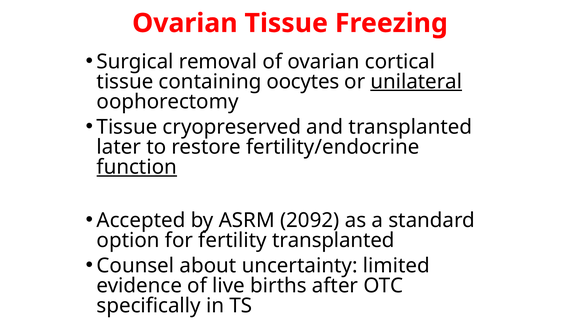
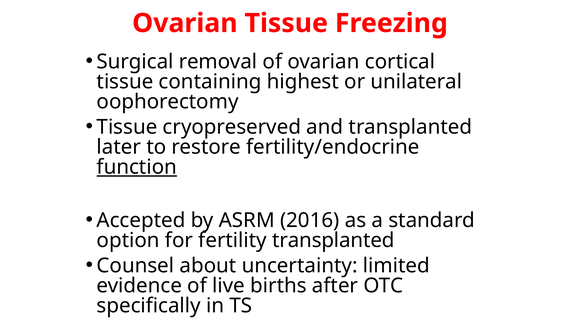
oocytes: oocytes -> highest
unilateral underline: present -> none
2092: 2092 -> 2016
